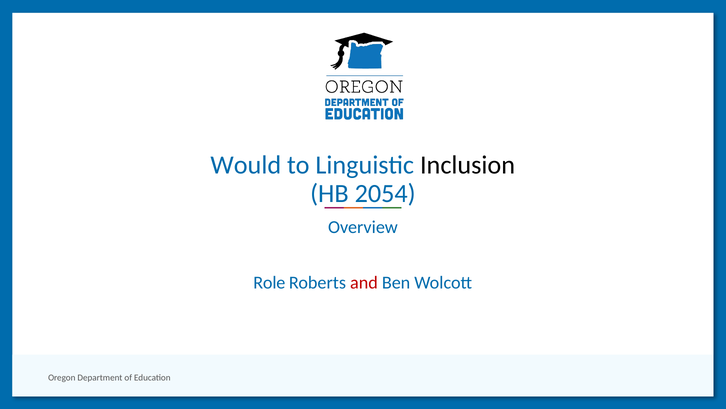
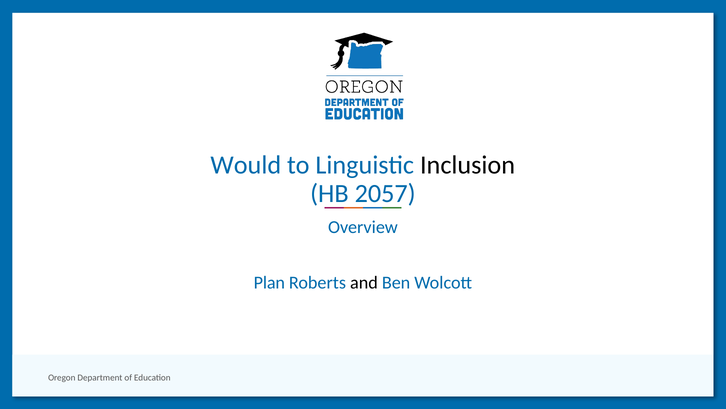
2054: 2054 -> 2057
Role: Role -> Plan
and colour: red -> black
